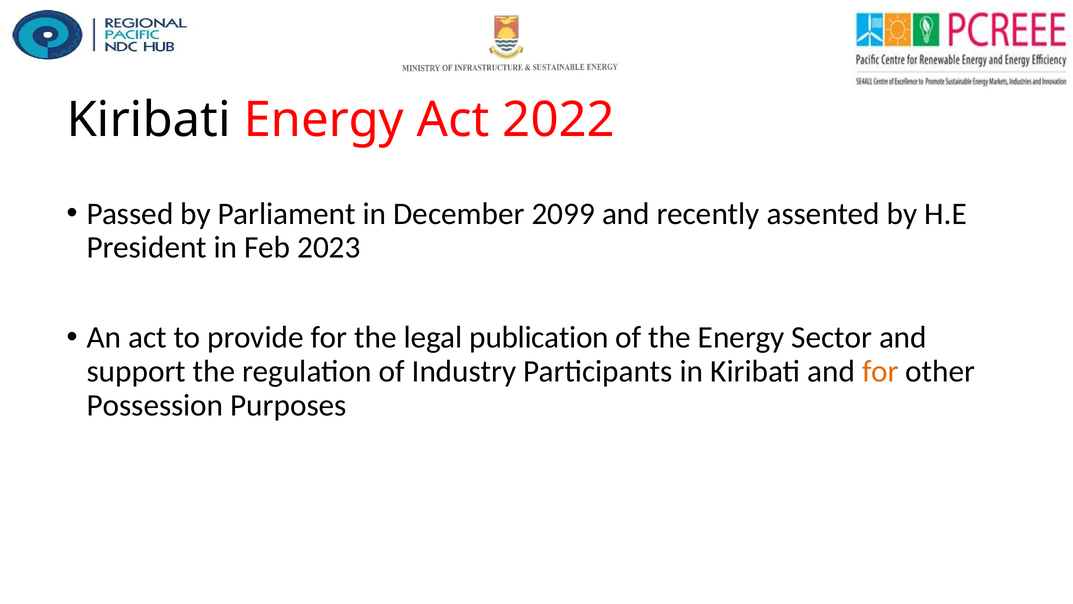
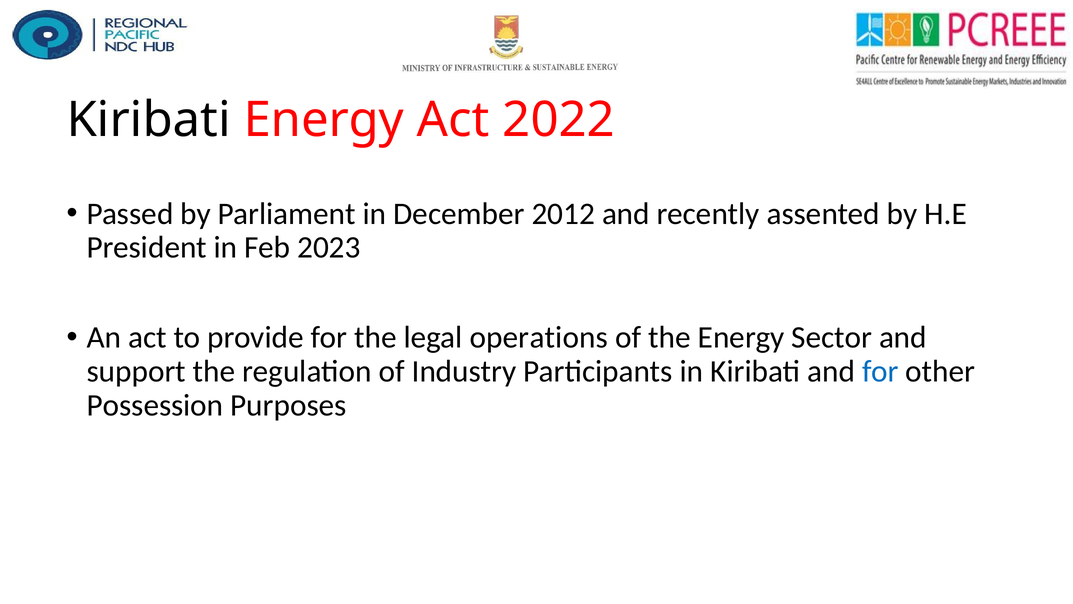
2099: 2099 -> 2012
publication: publication -> operations
for at (880, 371) colour: orange -> blue
